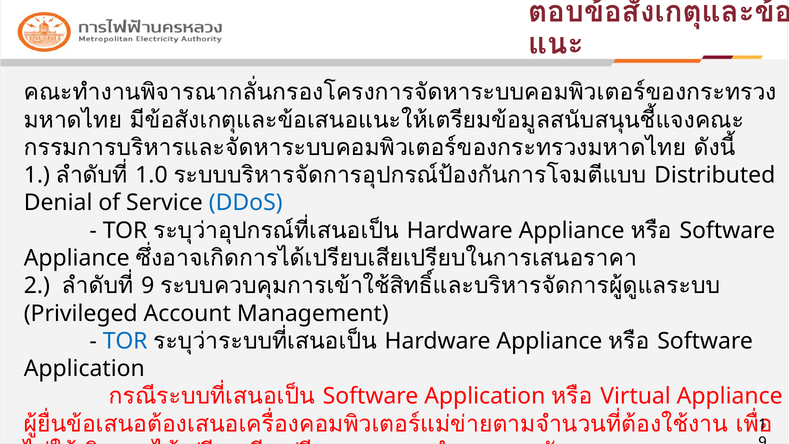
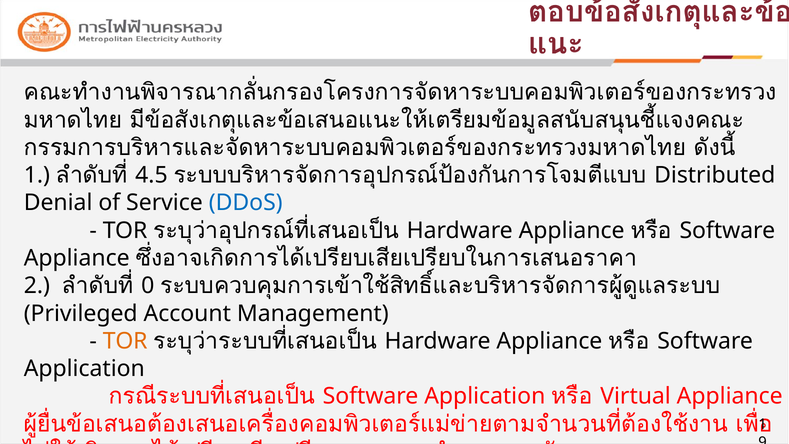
1.0: 1.0 -> 4.5
9 at (148, 286): 9 -> 0
TOR at (125, 341) colour: blue -> orange
